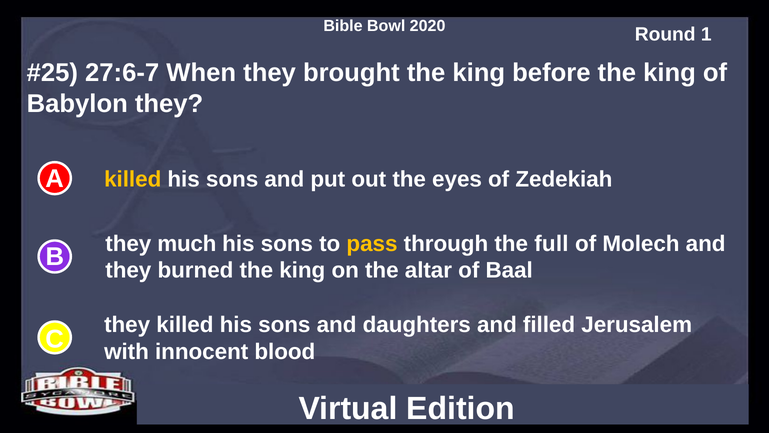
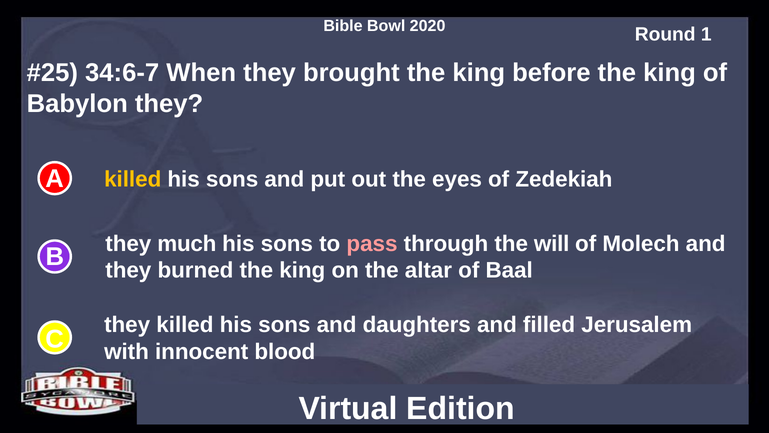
27:6-7: 27:6-7 -> 34:6-7
pass colour: yellow -> pink
full: full -> will
